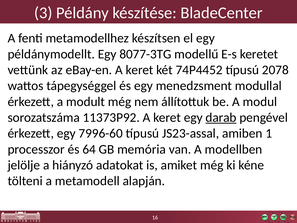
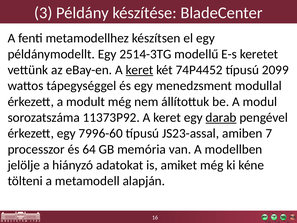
8077-3TG: 8077-3TG -> 2514-3TG
keret at (140, 70) underline: none -> present
2078: 2078 -> 2099
1: 1 -> 7
